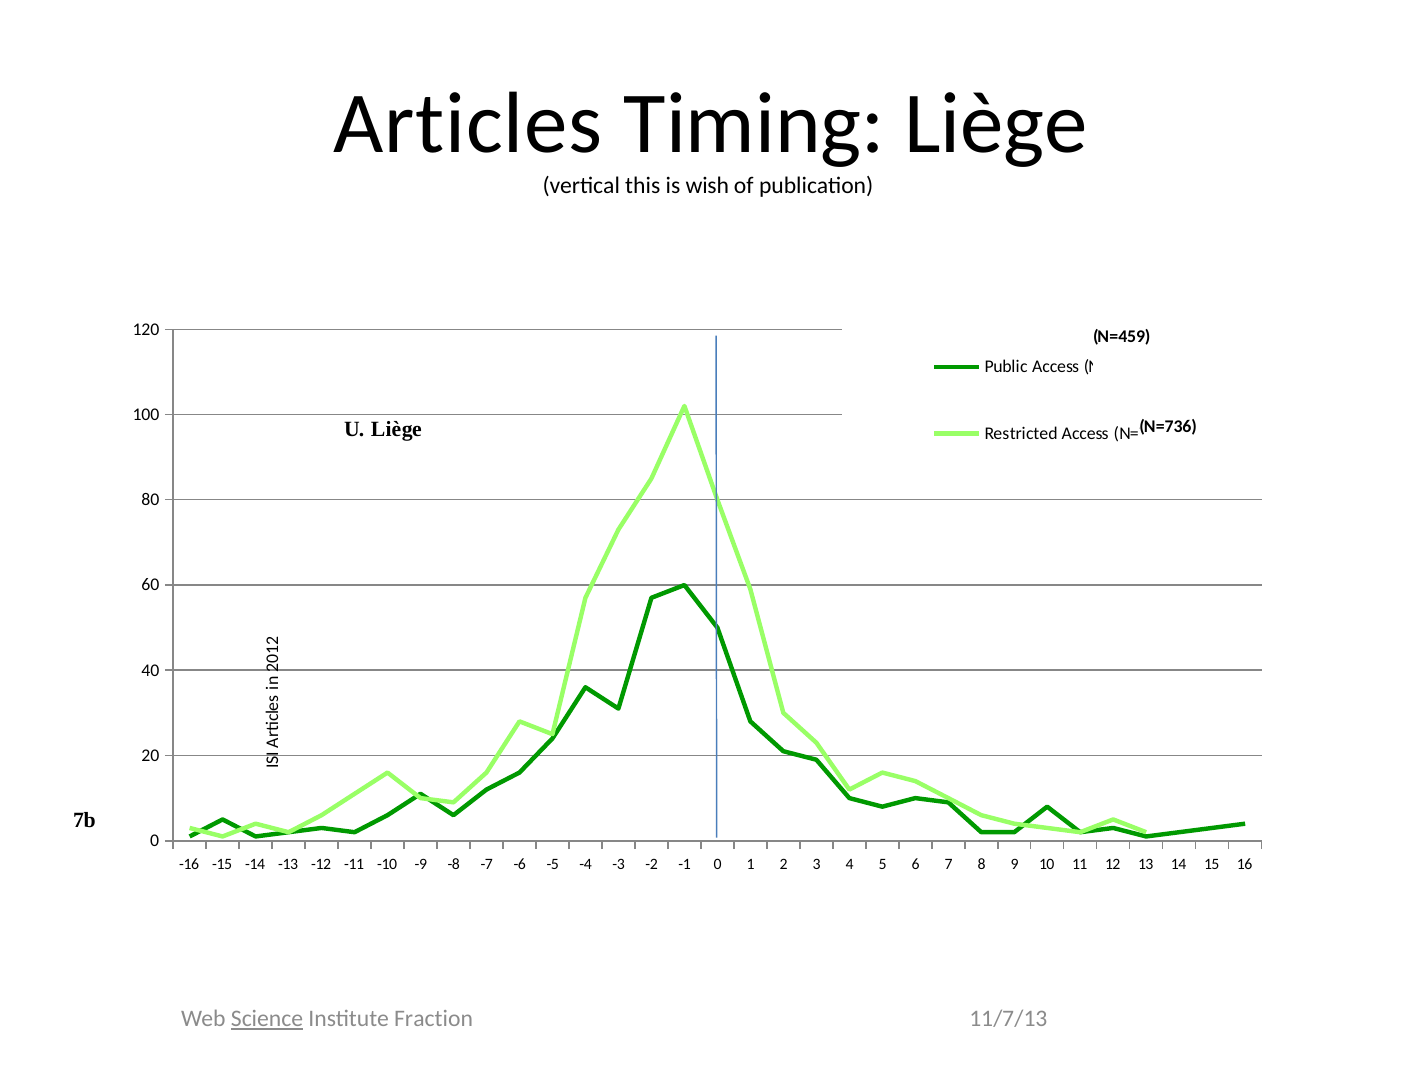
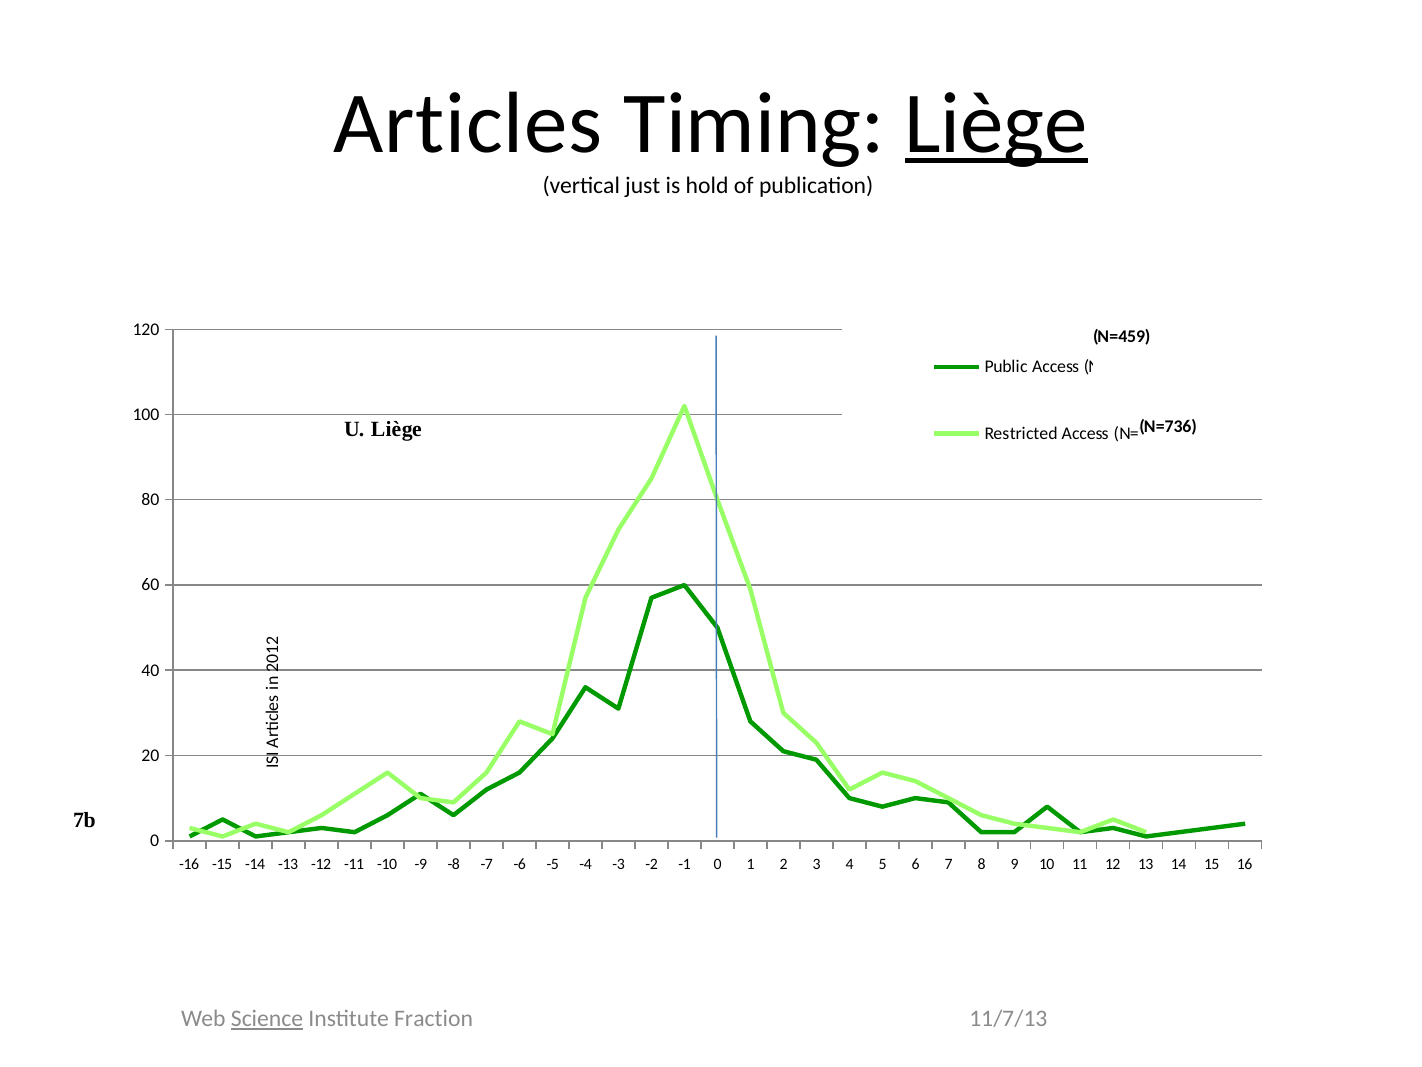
Liège at (996, 123) underline: none -> present
this: this -> just
wish: wish -> hold
